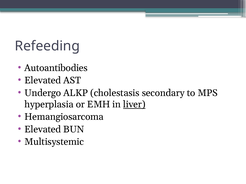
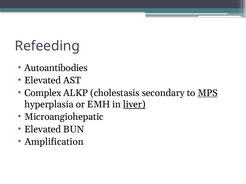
Undergo: Undergo -> Complex
MPS underline: none -> present
Hemangiosarcoma: Hemangiosarcoma -> Microangiohepatic
Multisystemic: Multisystemic -> Amplification
